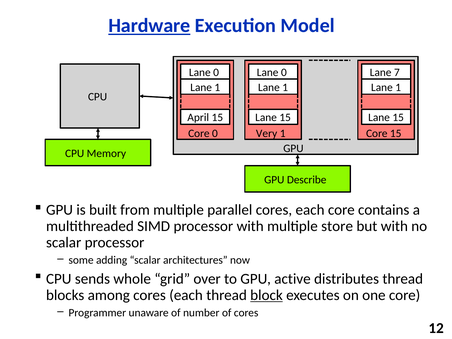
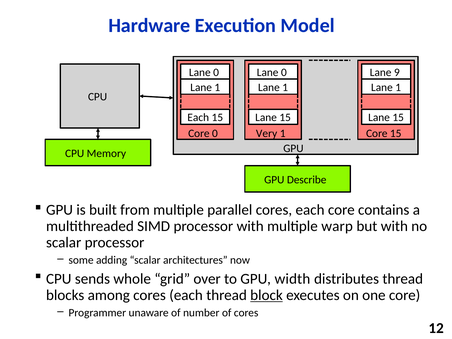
Hardware underline: present -> none
7: 7 -> 9
April at (198, 118): April -> Each
store: store -> warp
active: active -> width
